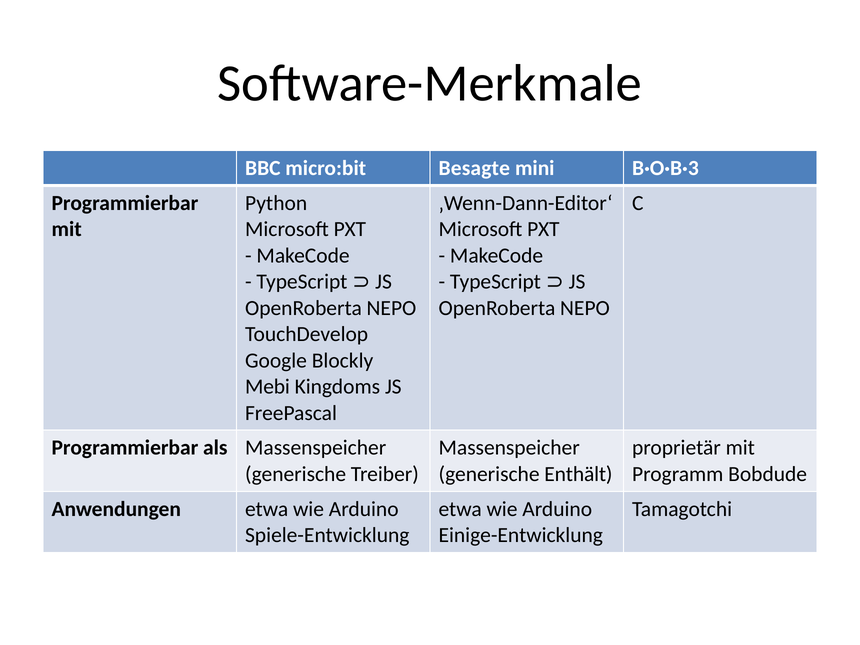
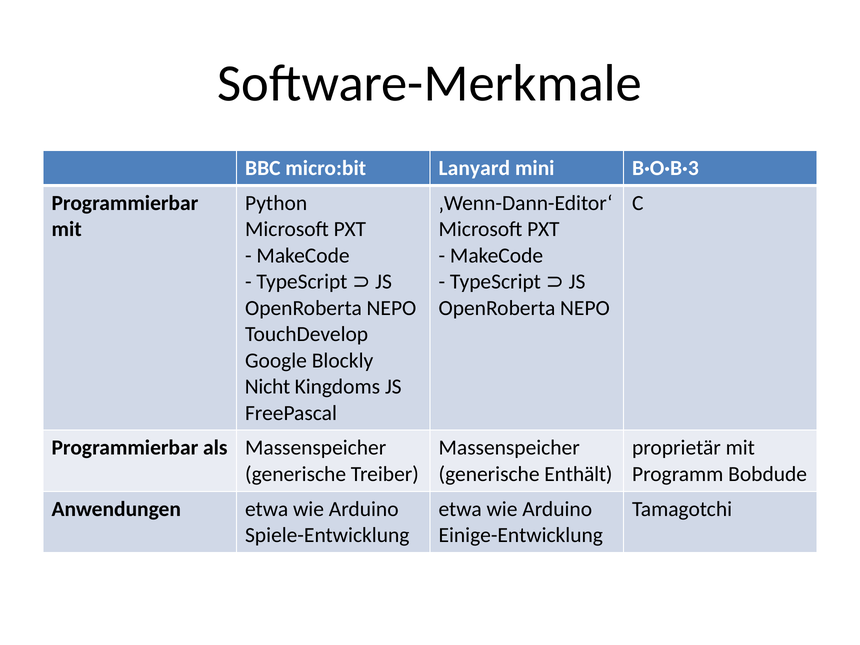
Besagte: Besagte -> Lanyard
Mebi: Mebi -> Nicht
